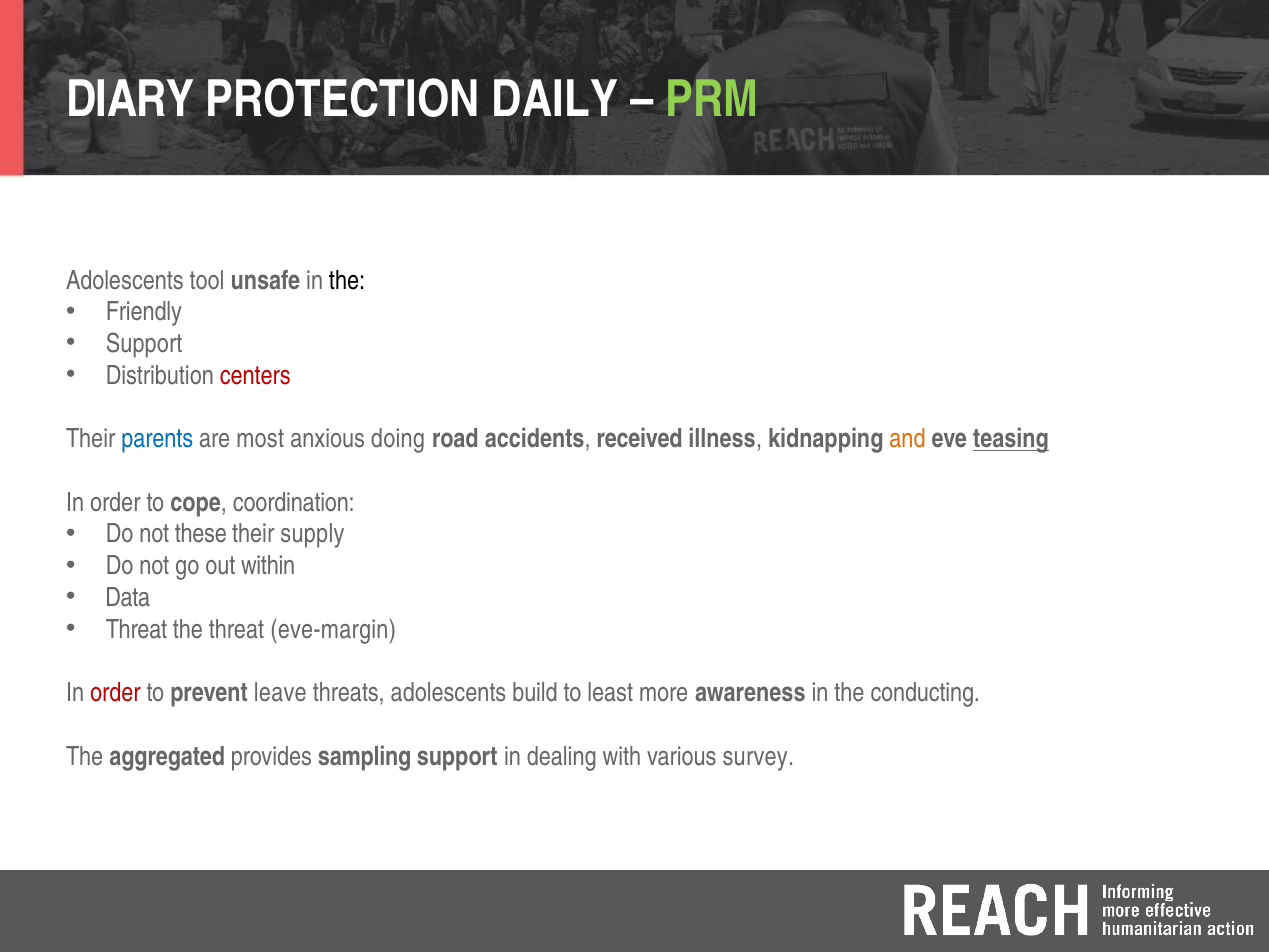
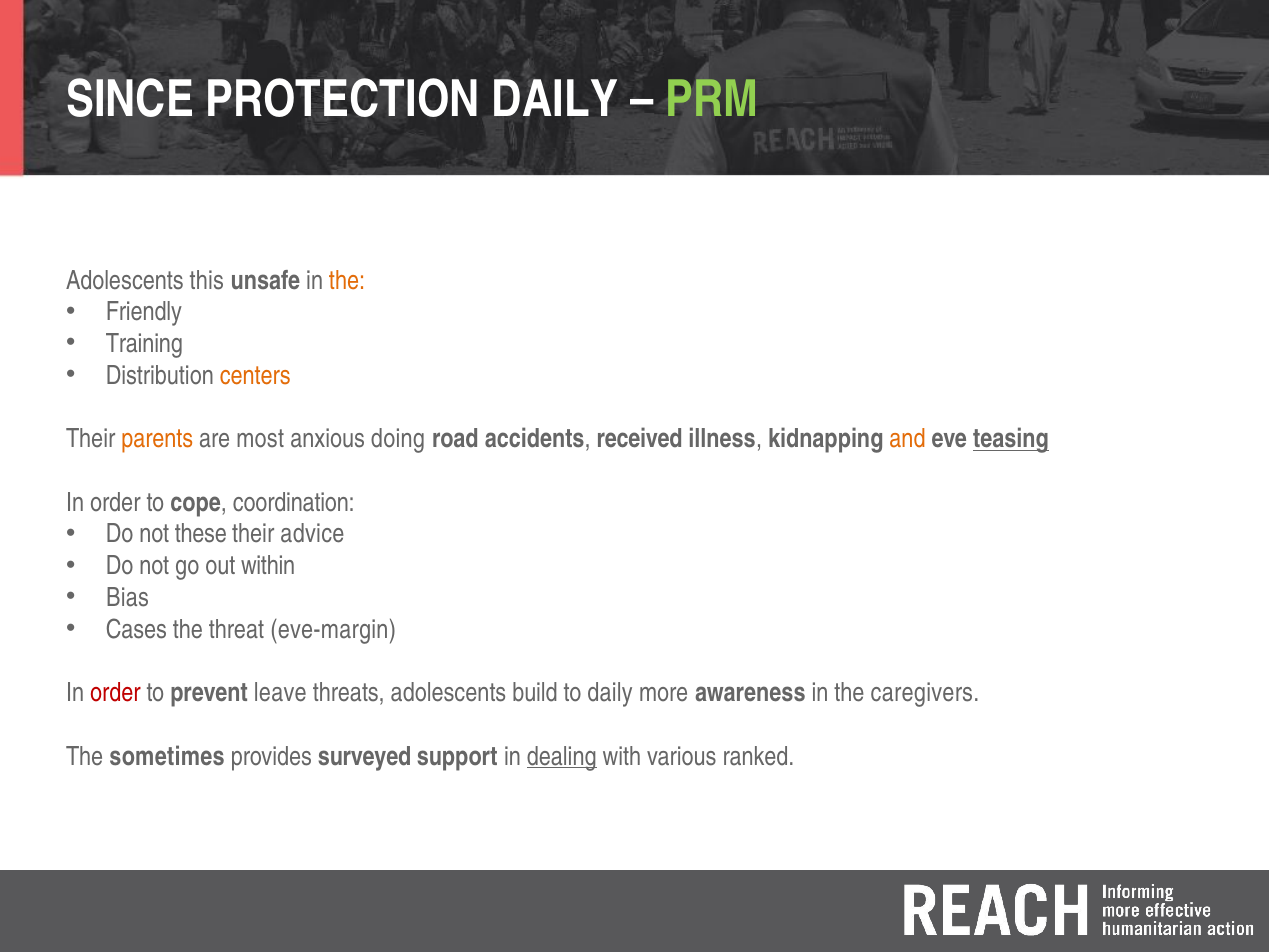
DIARY: DIARY -> SINCE
tool: tool -> this
the at (347, 280) colour: black -> orange
Support at (144, 344): Support -> Training
centers colour: red -> orange
parents colour: blue -> orange
supply: supply -> advice
Data: Data -> Bias
Threat at (136, 629): Threat -> Cases
to least: least -> daily
conducting: conducting -> caregivers
aggregated: aggregated -> sometimes
sampling: sampling -> surveyed
dealing underline: none -> present
survey: survey -> ranked
